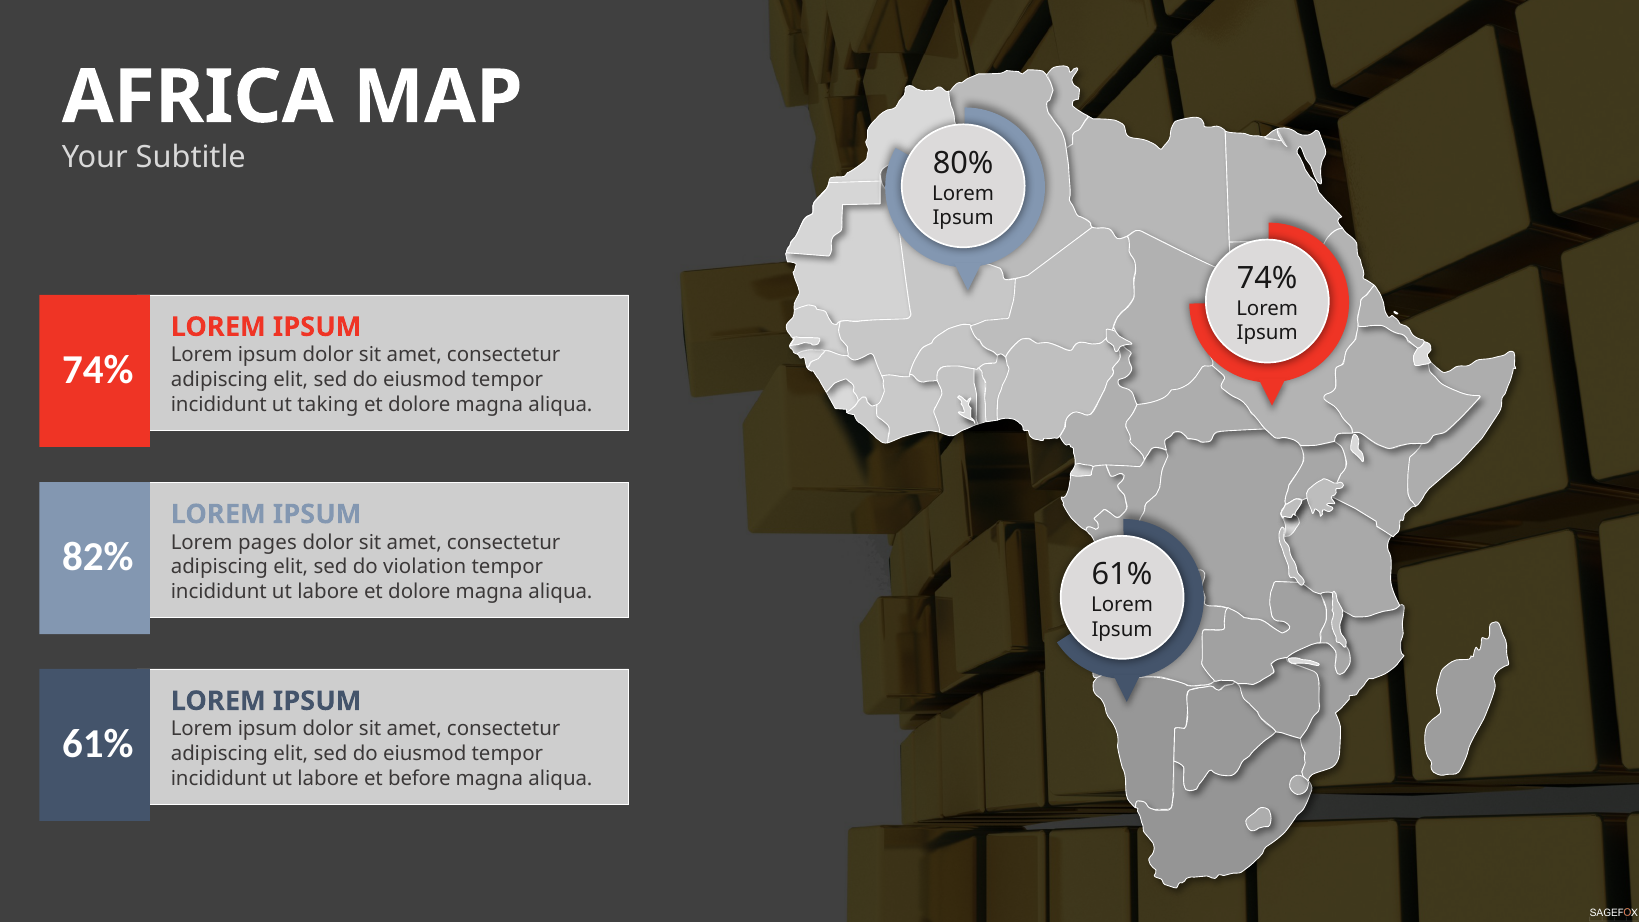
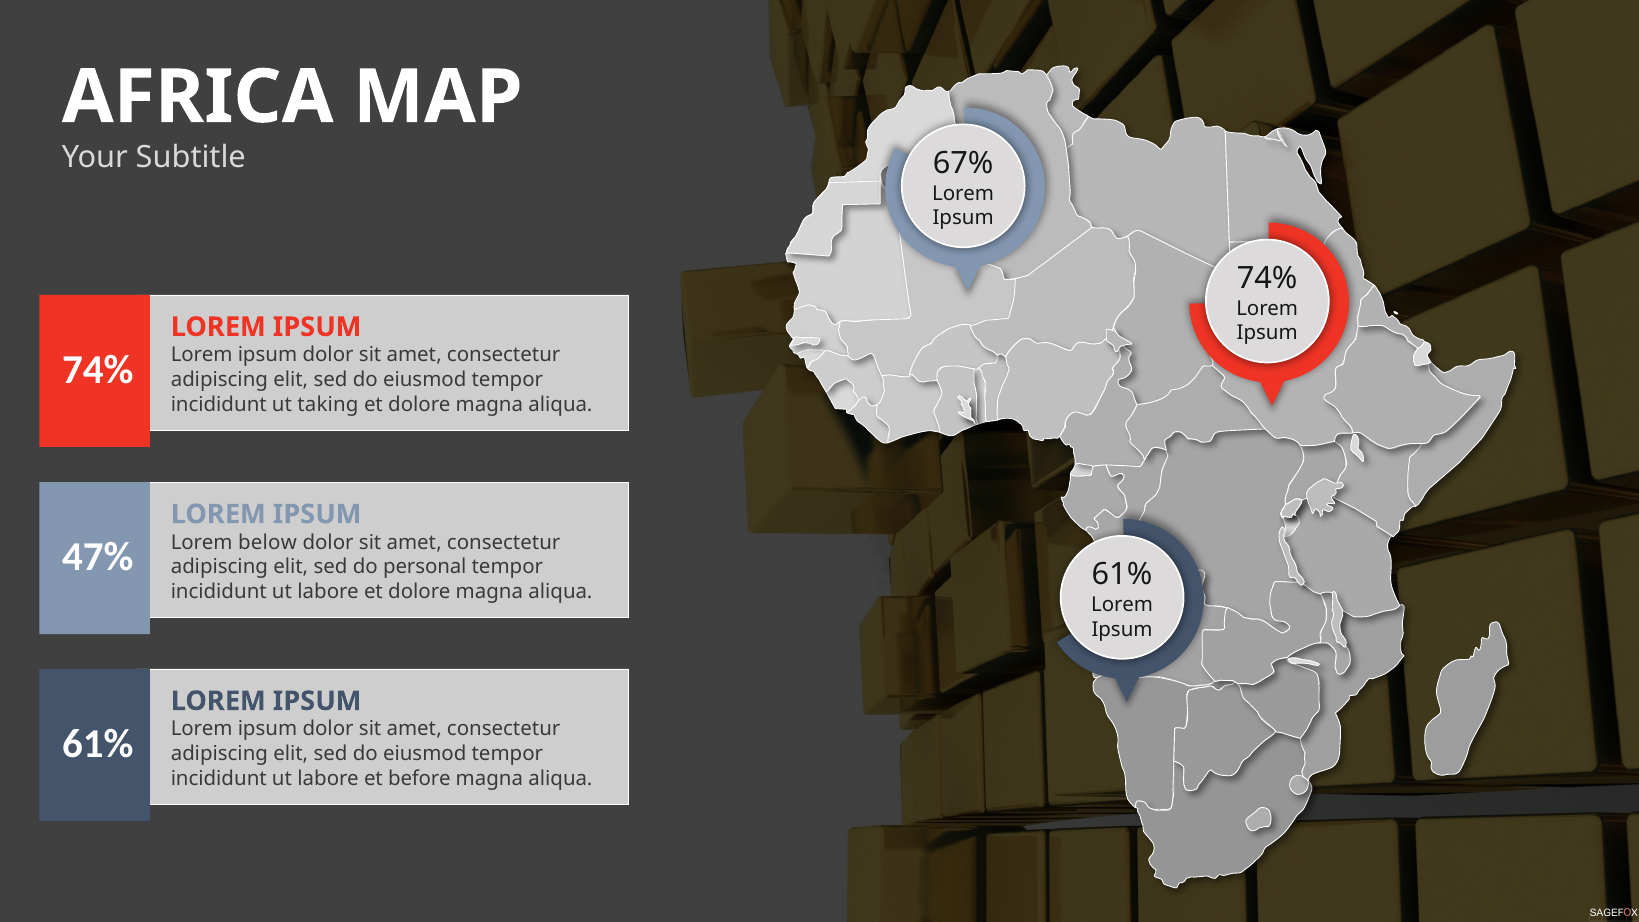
80%: 80% -> 67%
pages: pages -> below
82%: 82% -> 47%
violation: violation -> personal
